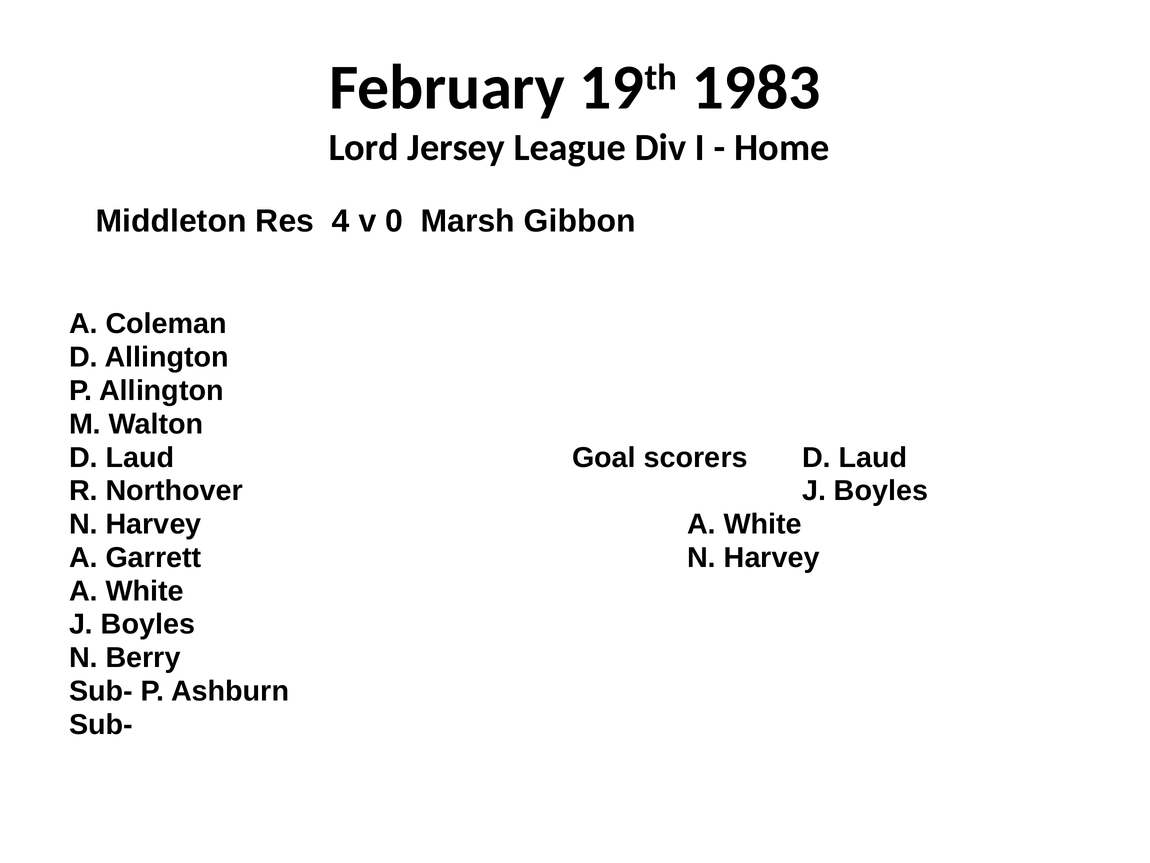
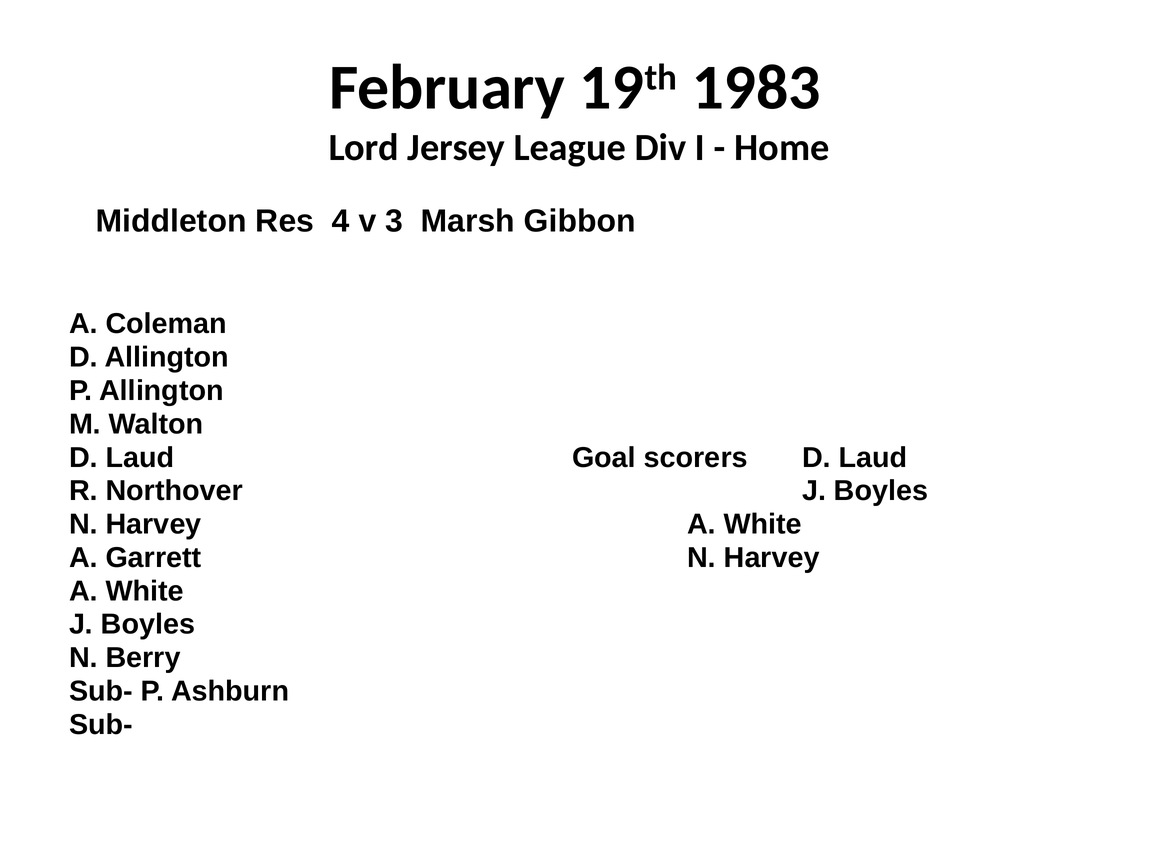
0: 0 -> 3
